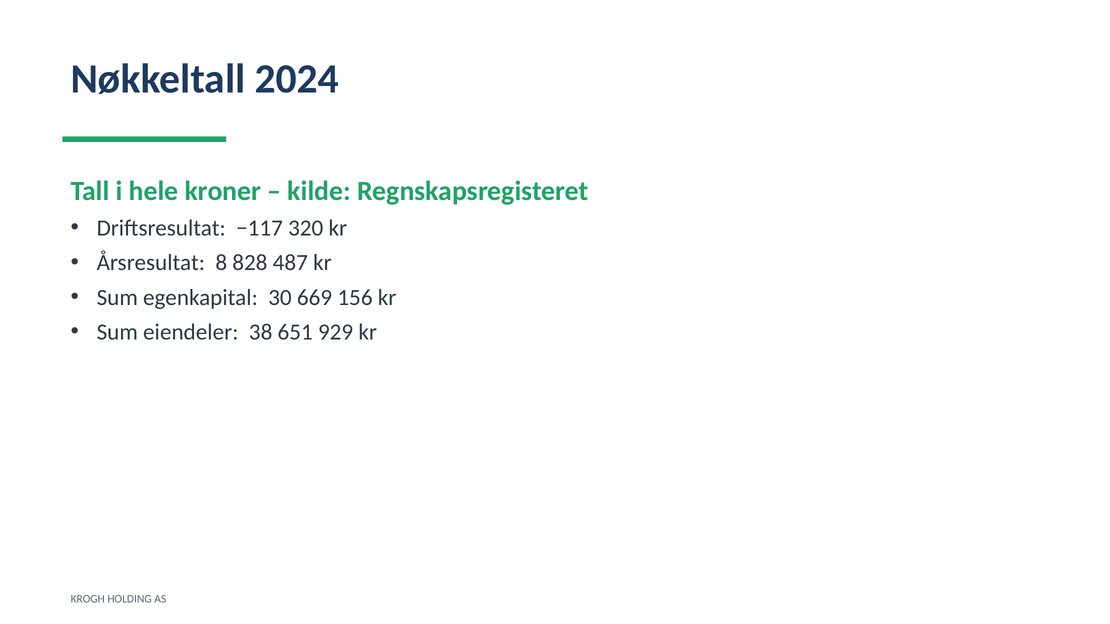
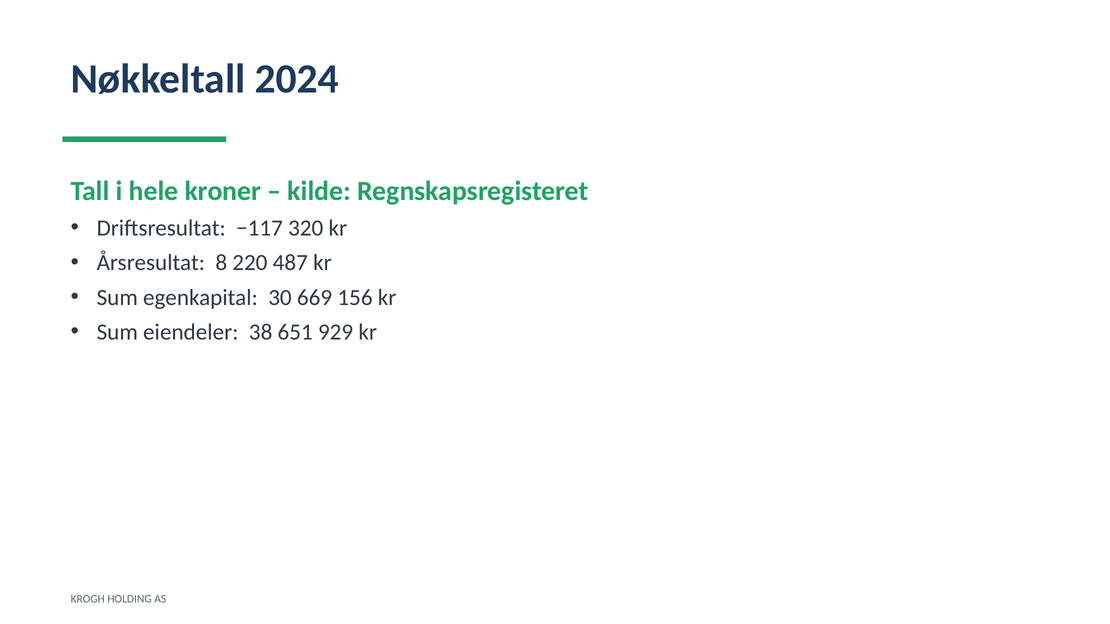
828: 828 -> 220
